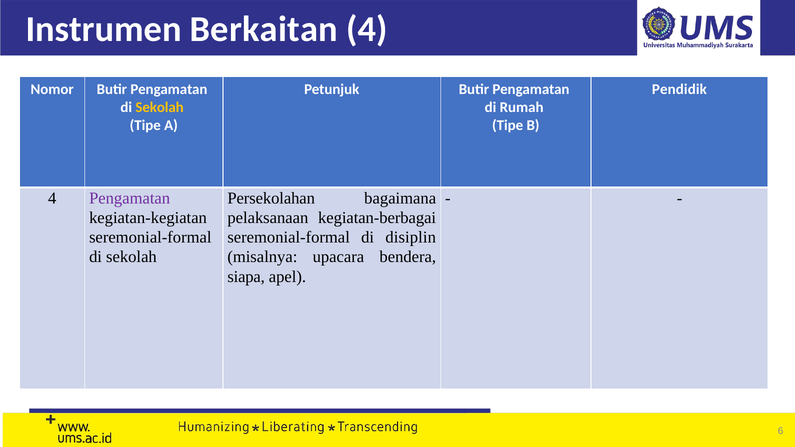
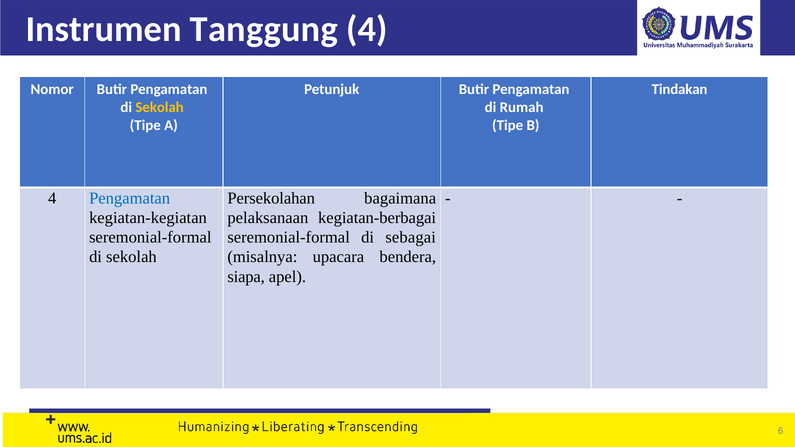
Berkaitan: Berkaitan -> Tanggung
Pendidik: Pendidik -> Tindakan
Pengamatan at (130, 198) colour: purple -> blue
disiplin: disiplin -> sebagai
